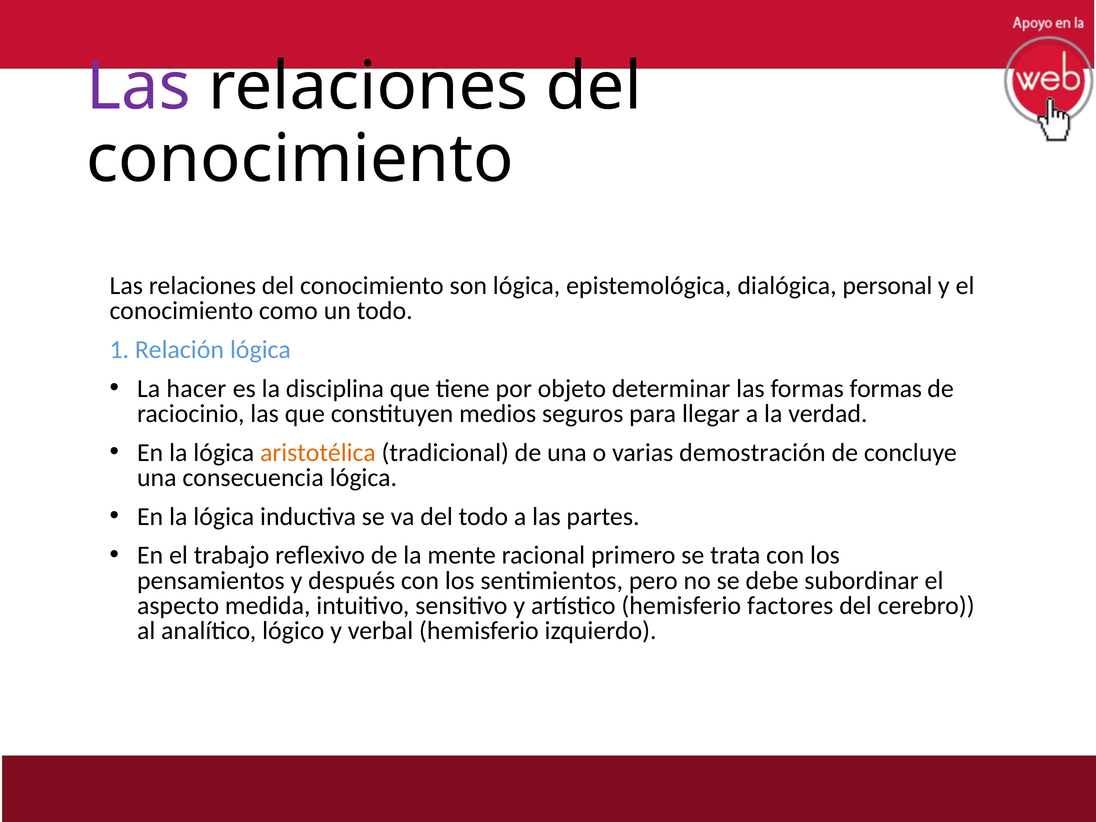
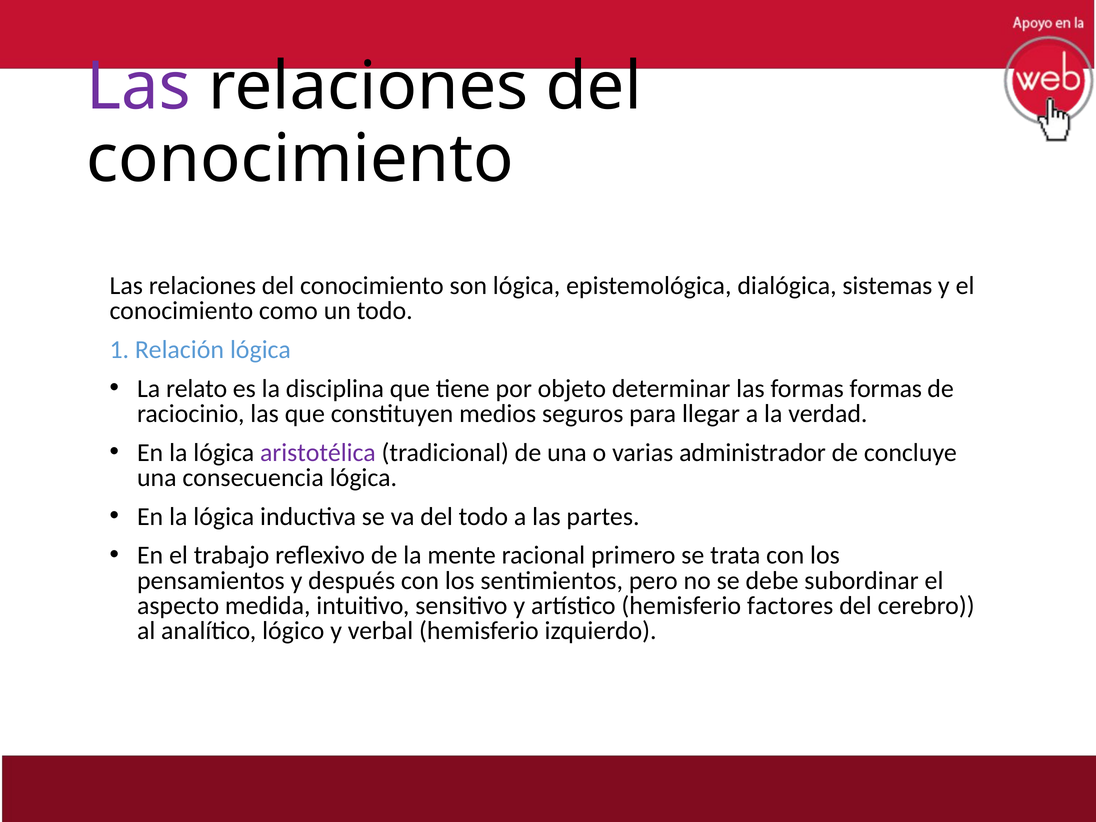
personal: personal -> sistemas
hacer: hacer -> relato
aristotélica colour: orange -> purple
demostración: demostración -> administrador
